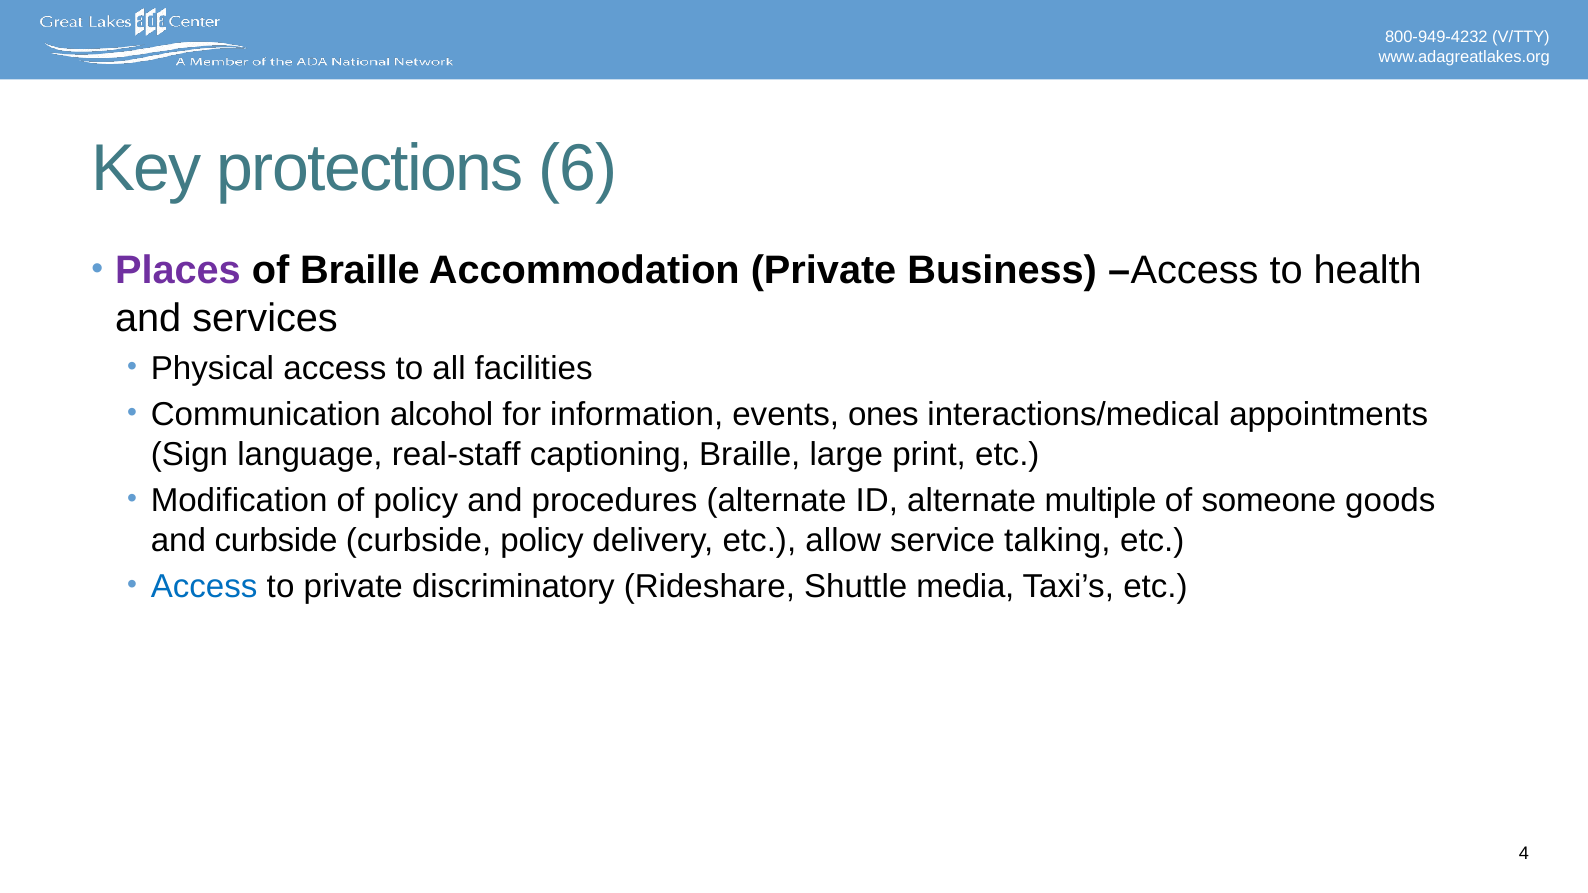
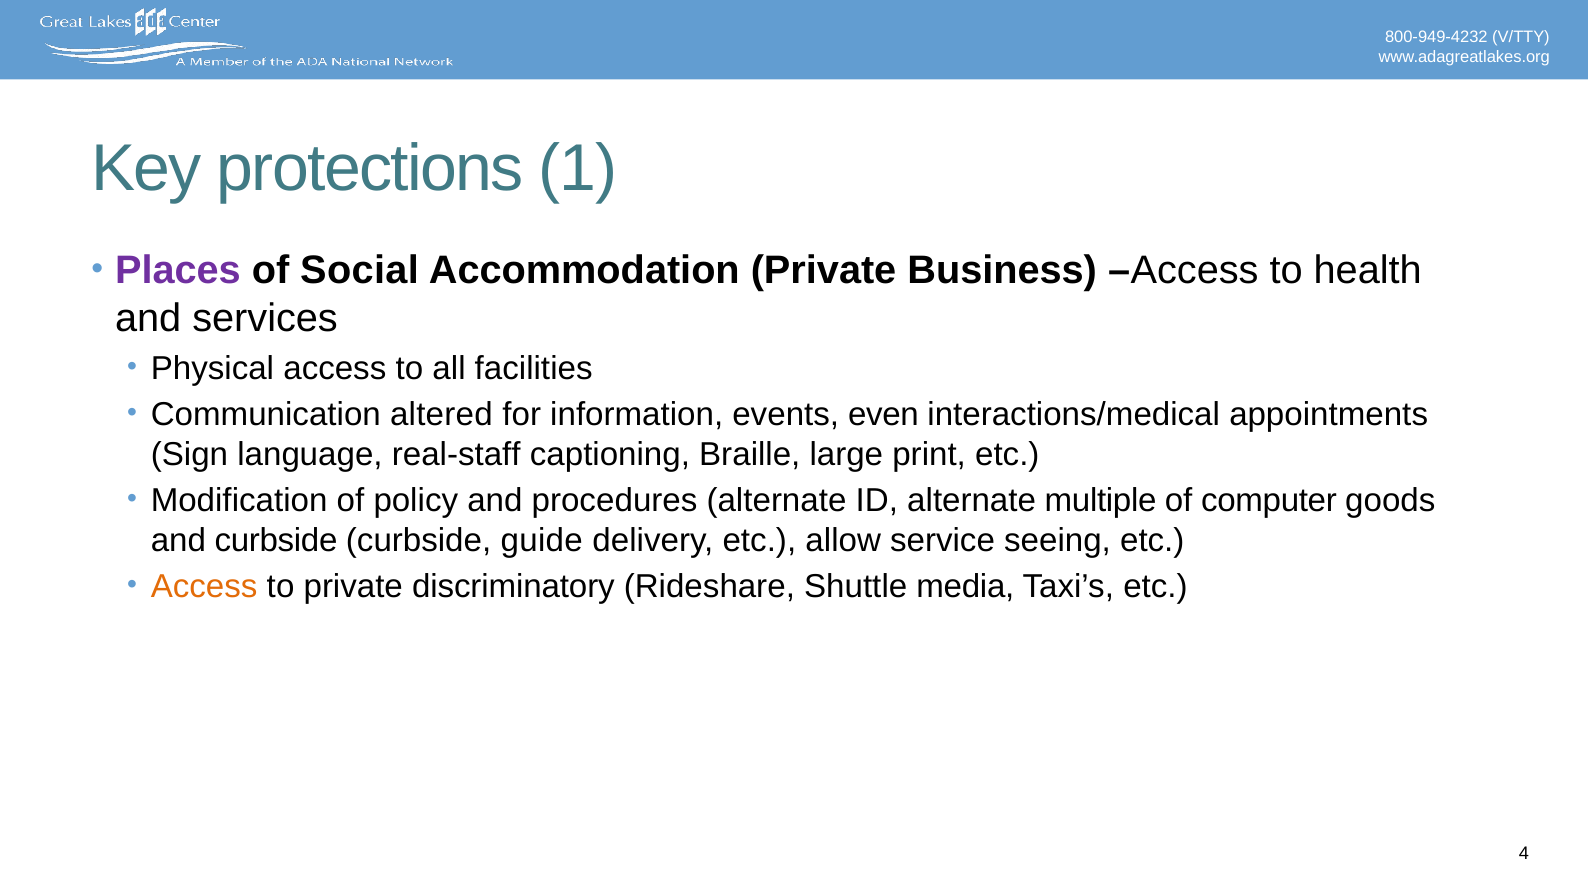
6: 6 -> 1
of Braille: Braille -> Social
alcohol: alcohol -> altered
ones: ones -> even
someone: someone -> computer
curbside policy: policy -> guide
talking: talking -> seeing
Access at (204, 587) colour: blue -> orange
